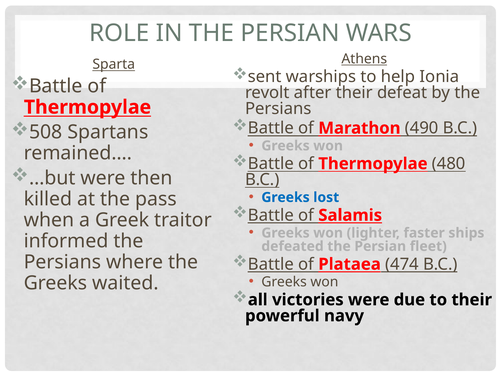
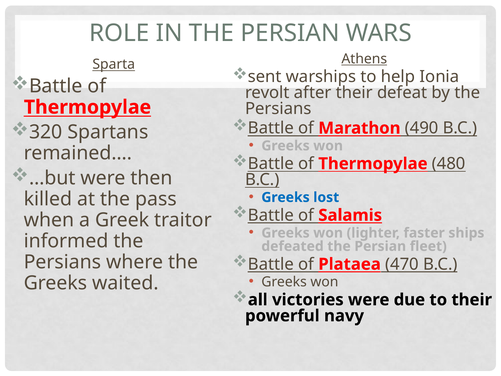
508: 508 -> 320
474: 474 -> 470
